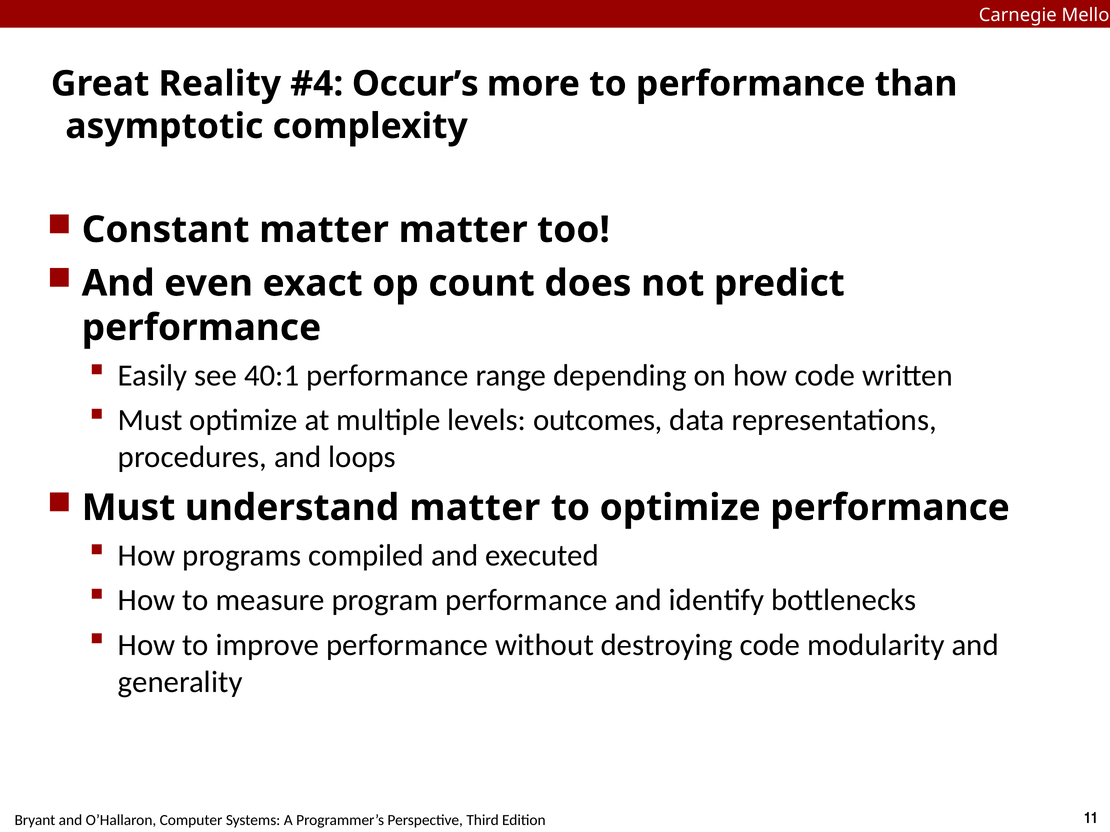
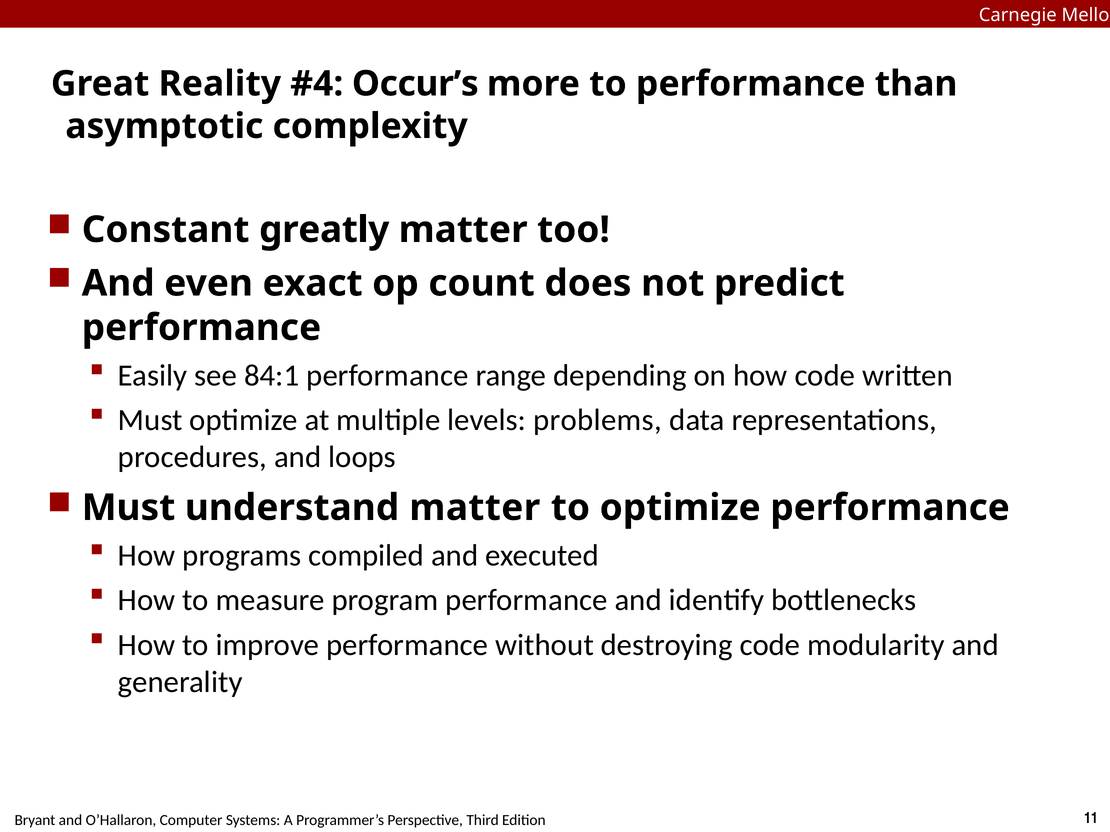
Constant matter: matter -> greatly
40:1: 40:1 -> 84:1
outcomes: outcomes -> problems
